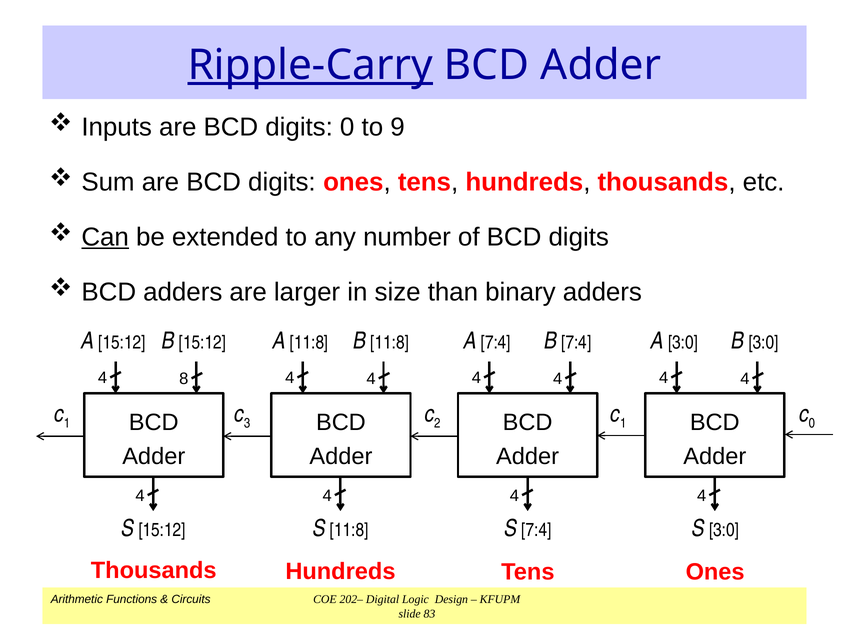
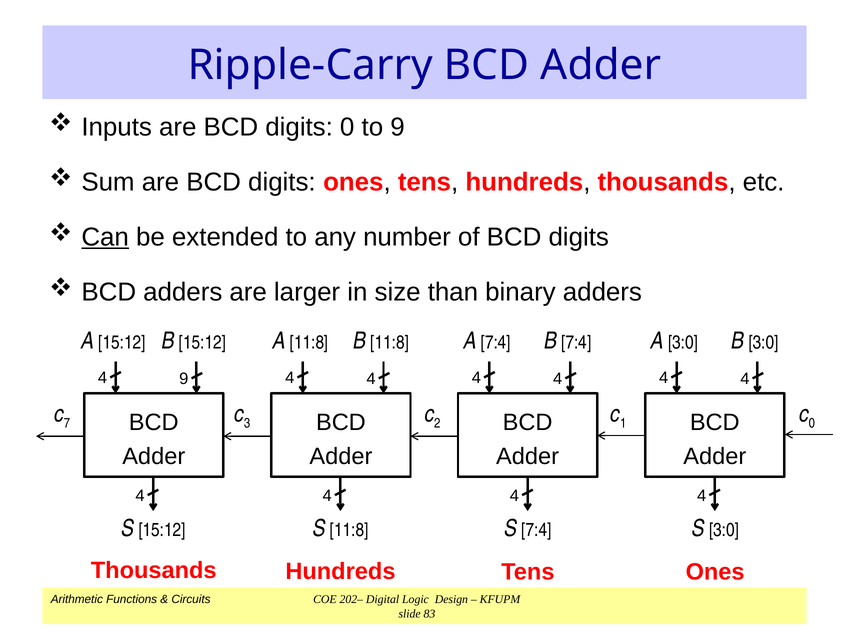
Ripple-Carry underline: present -> none
4 8: 8 -> 9
1 at (67, 423): 1 -> 7
